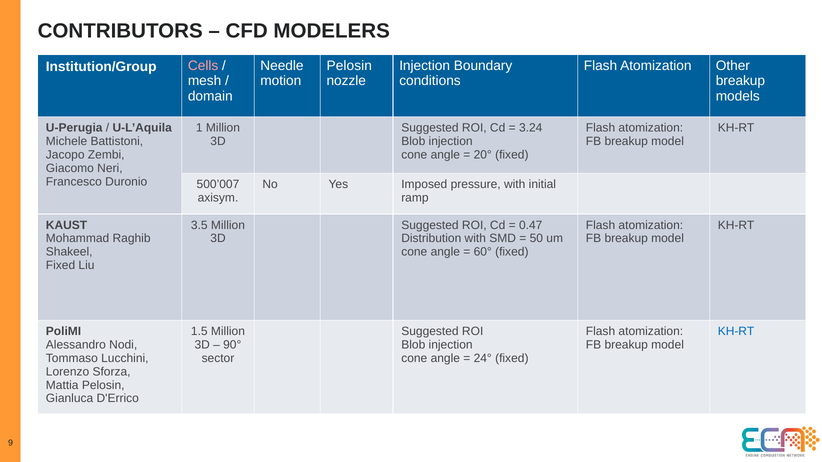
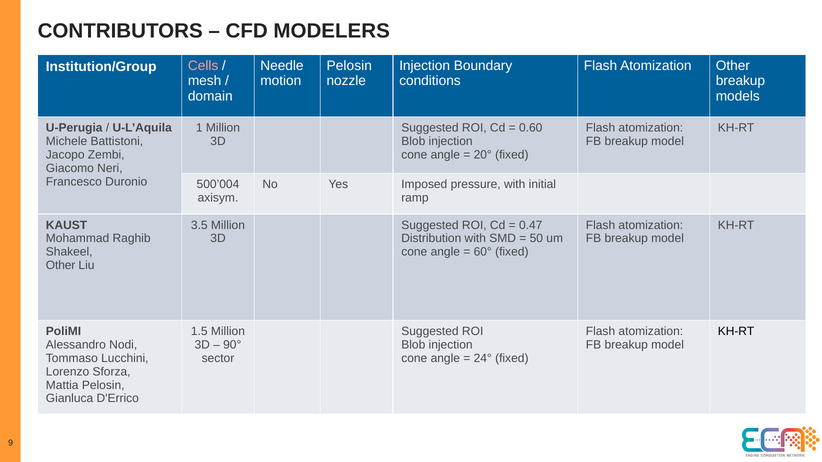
3.24: 3.24 -> 0.60
500’007: 500’007 -> 500’004
Fixed at (61, 266): Fixed -> Other
KH-RT at (736, 331) colour: blue -> black
